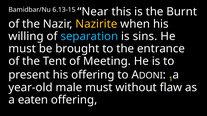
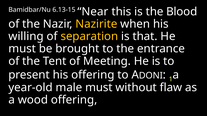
Burnt: Burnt -> Blood
separation colour: light blue -> yellow
sins: sins -> that
eaten: eaten -> wood
